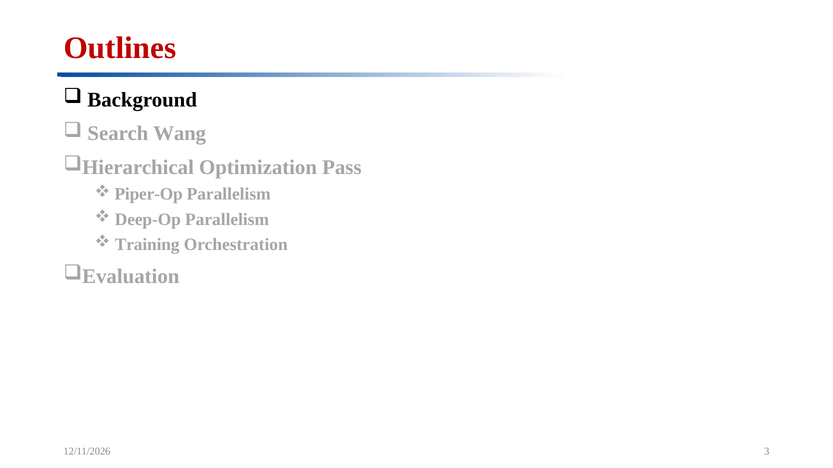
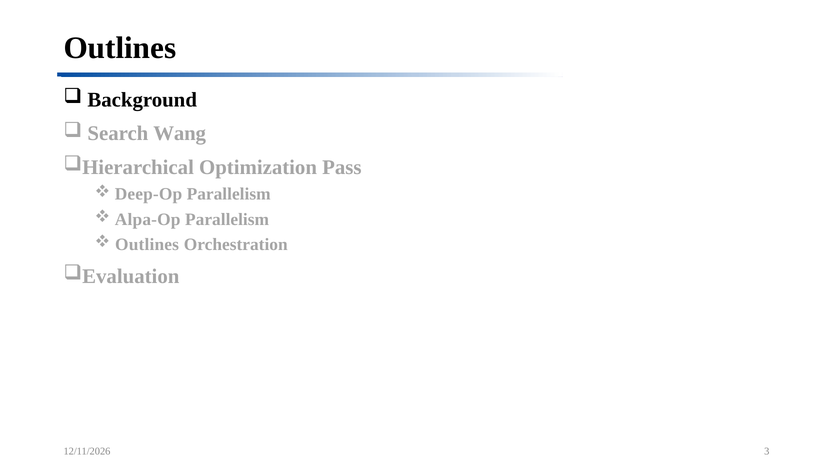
Outlines at (120, 48) colour: red -> black
Piper-Op: Piper-Op -> Deep-Op
Deep-Op: Deep-Op -> Alpa-Op
Training at (147, 245): Training -> Outlines
